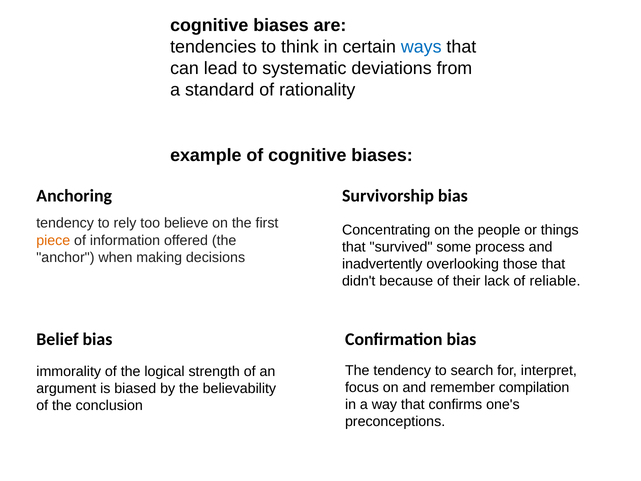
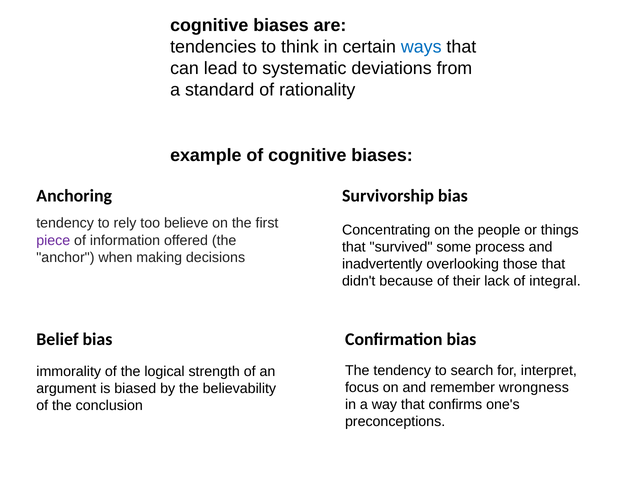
piece colour: orange -> purple
reliable: reliable -> integral
compilation: compilation -> wrongness
